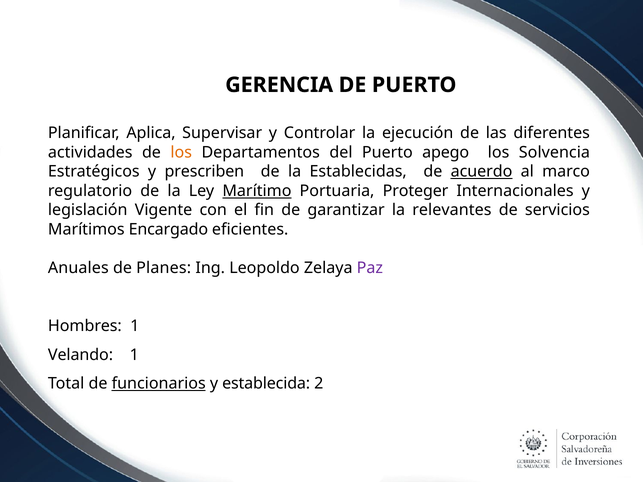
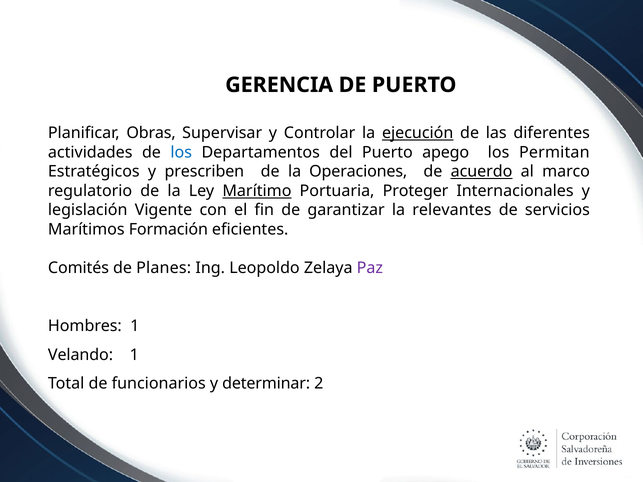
Aplica: Aplica -> Obras
ejecución underline: none -> present
los at (181, 152) colour: orange -> blue
Solvencia: Solvencia -> Permitan
Establecidas: Establecidas -> Operaciones
Encargado: Encargado -> Formación
Anuales: Anuales -> Comités
funcionarios underline: present -> none
establecida: establecida -> determinar
